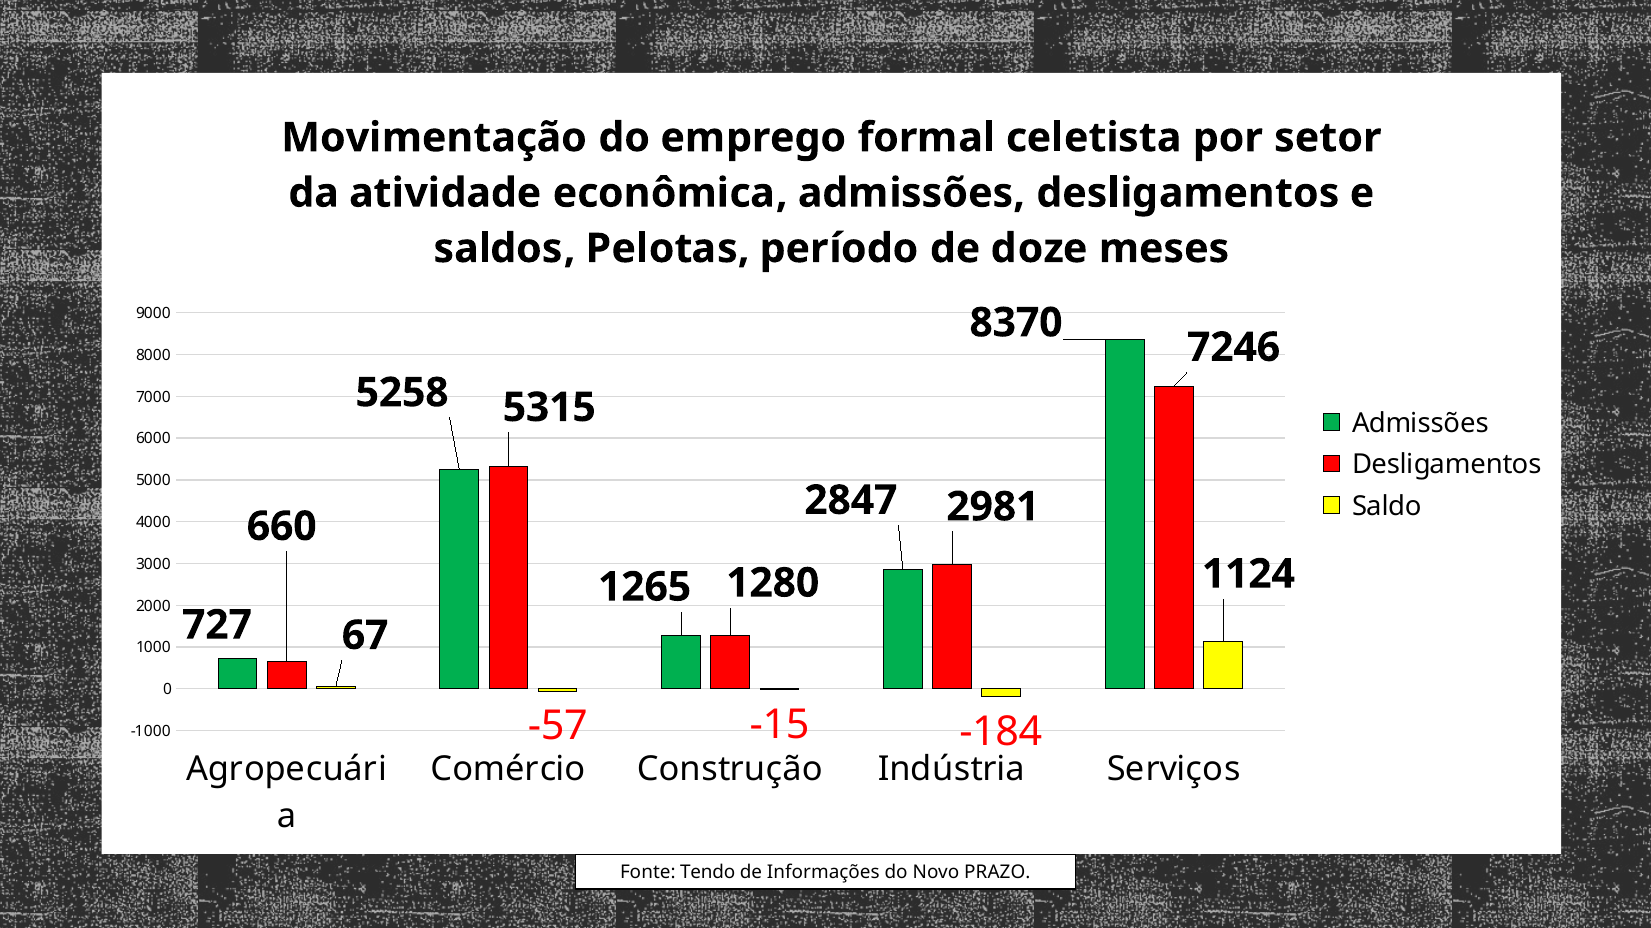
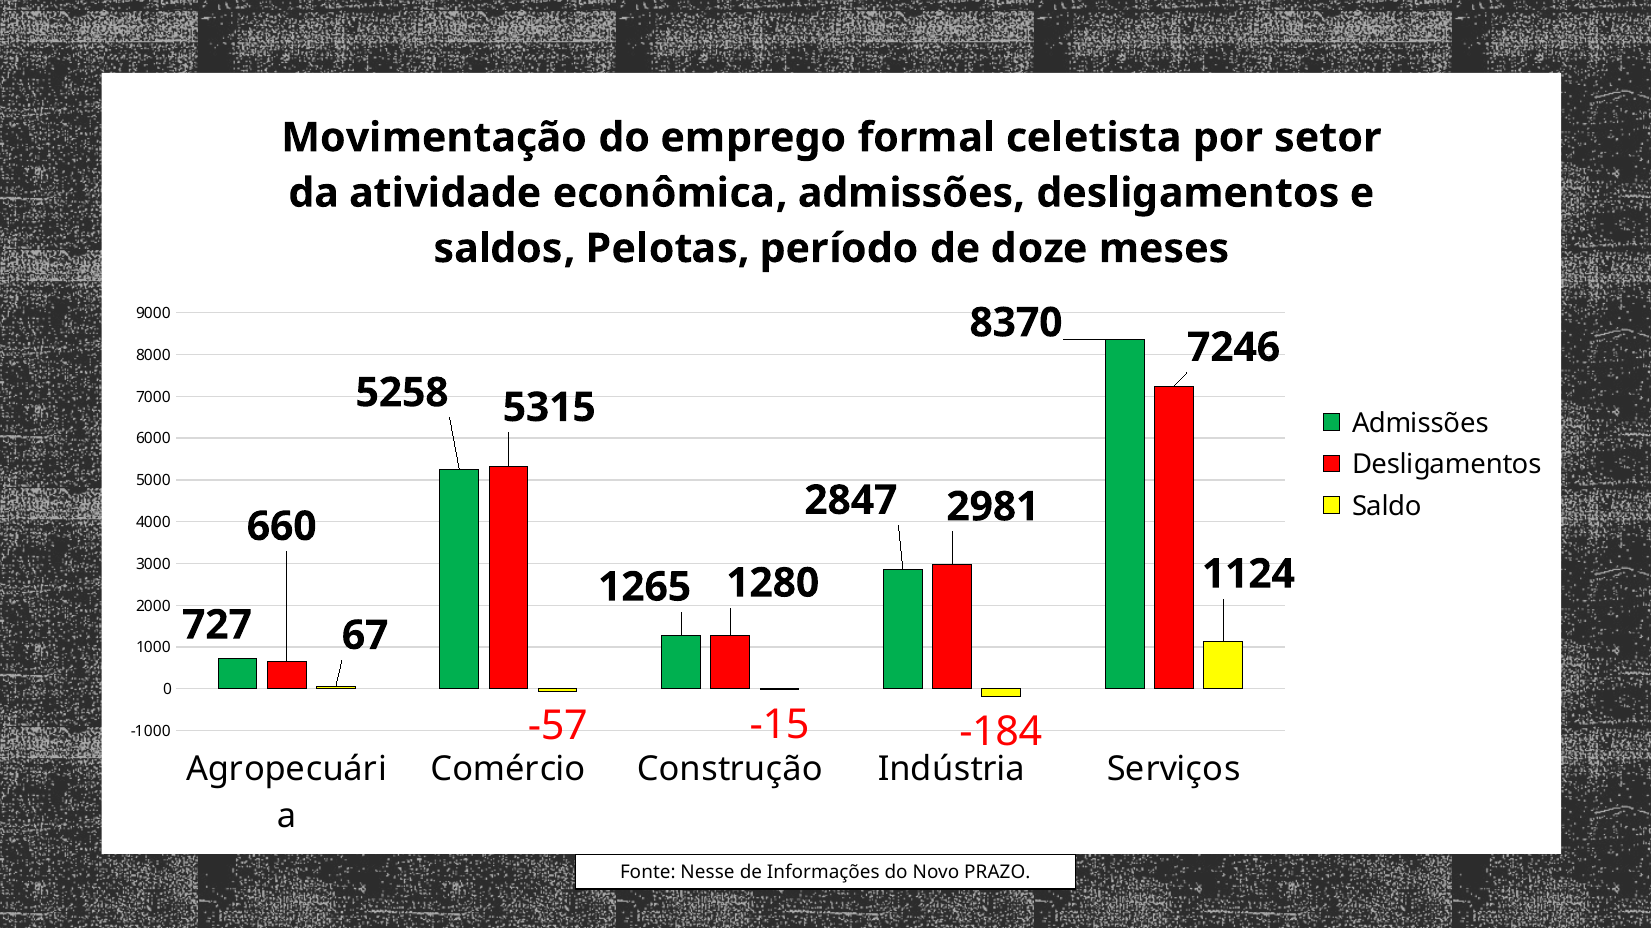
Tendo: Tendo -> Nesse
